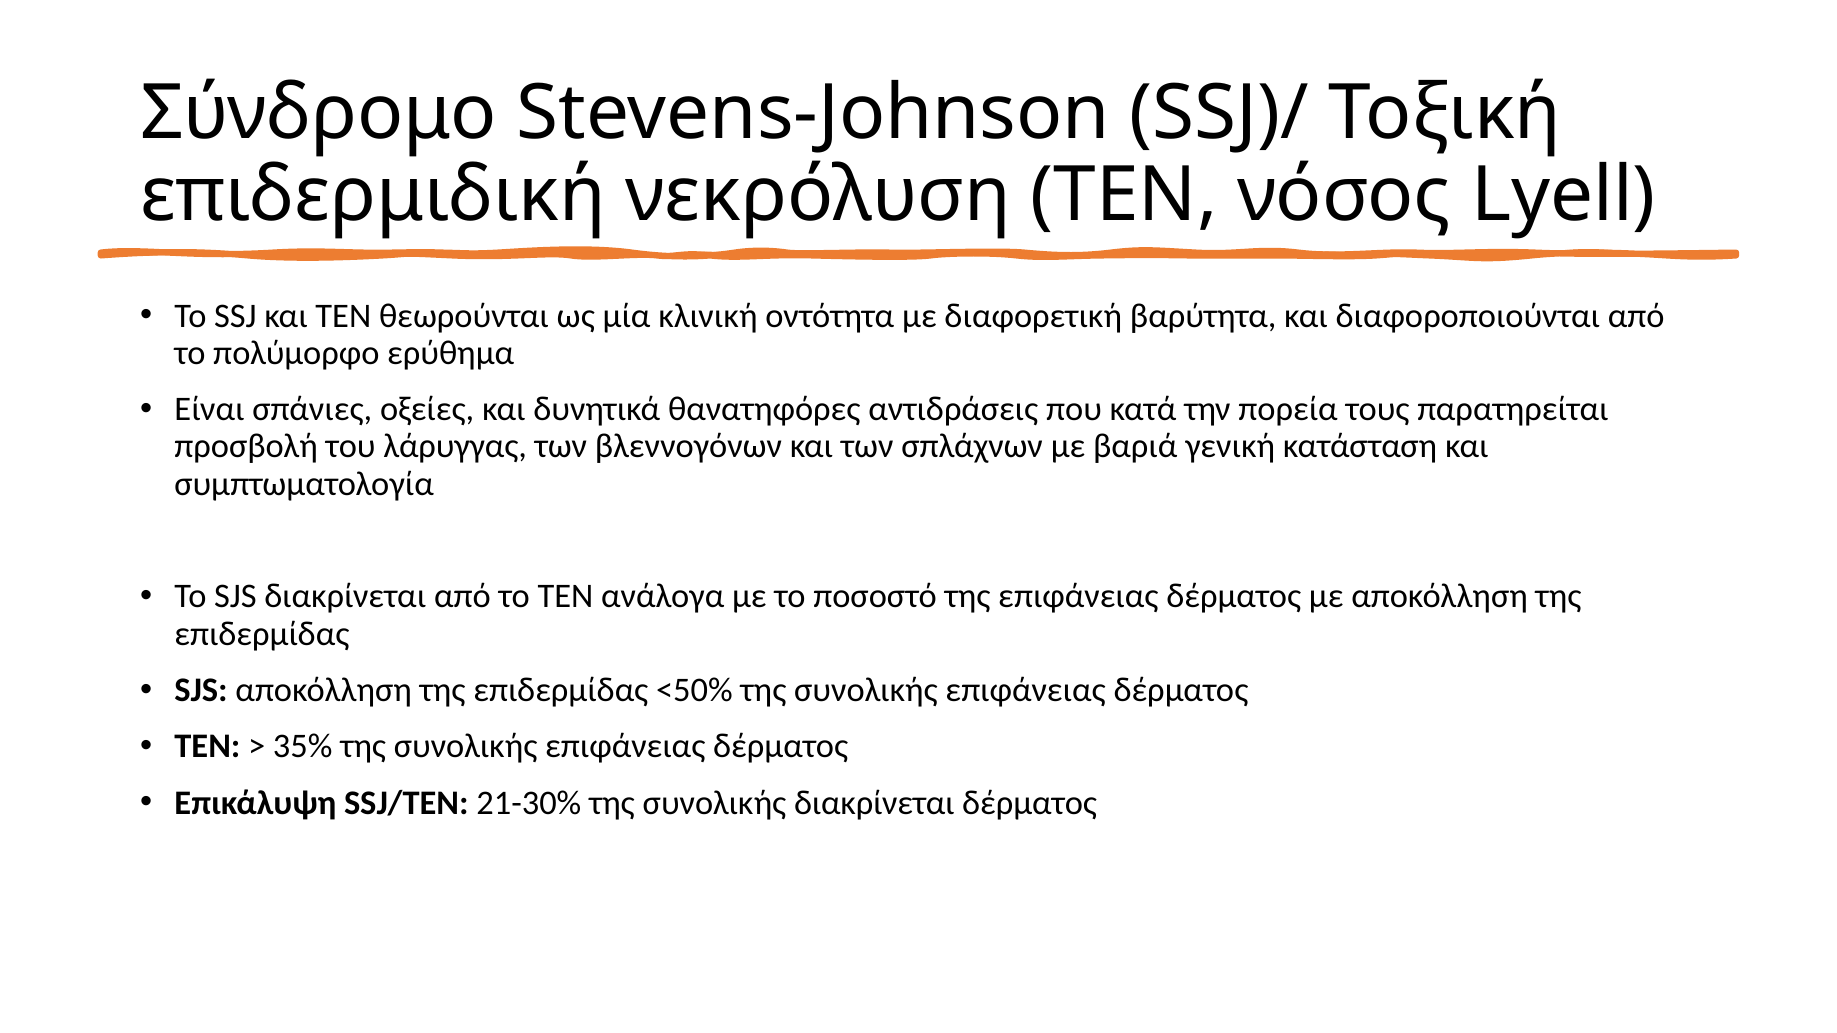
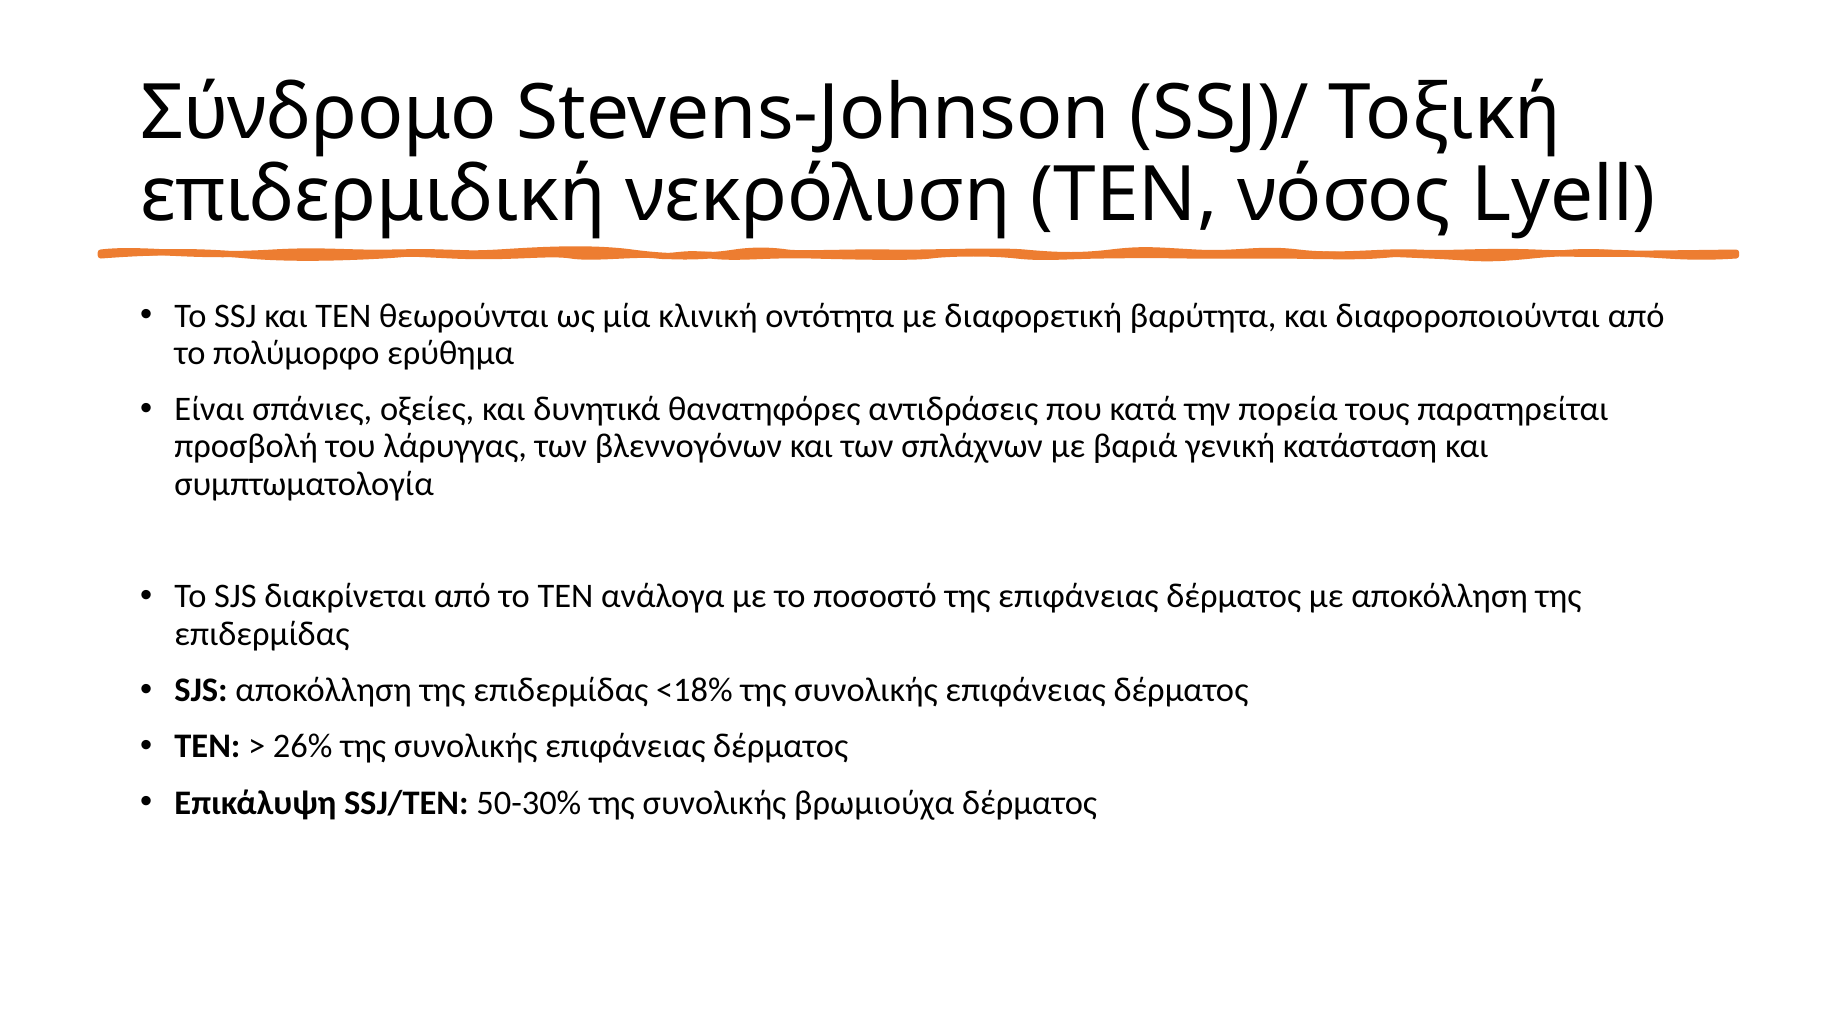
<50%: <50% -> <18%
35%: 35% -> 26%
21-30%: 21-30% -> 50-30%
συνολικής διακρίνεται: διακρίνεται -> βρωμιούχα
